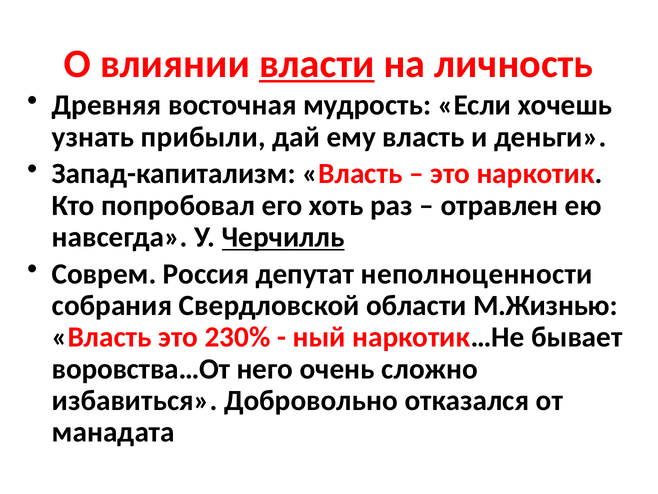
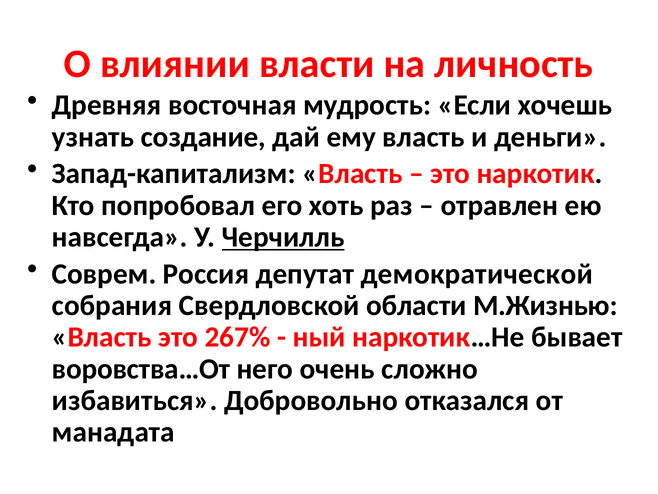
власти underline: present -> none
прибыли: прибыли -> создание
неполноценности: неполноценности -> демократической
230%: 230% -> 267%
